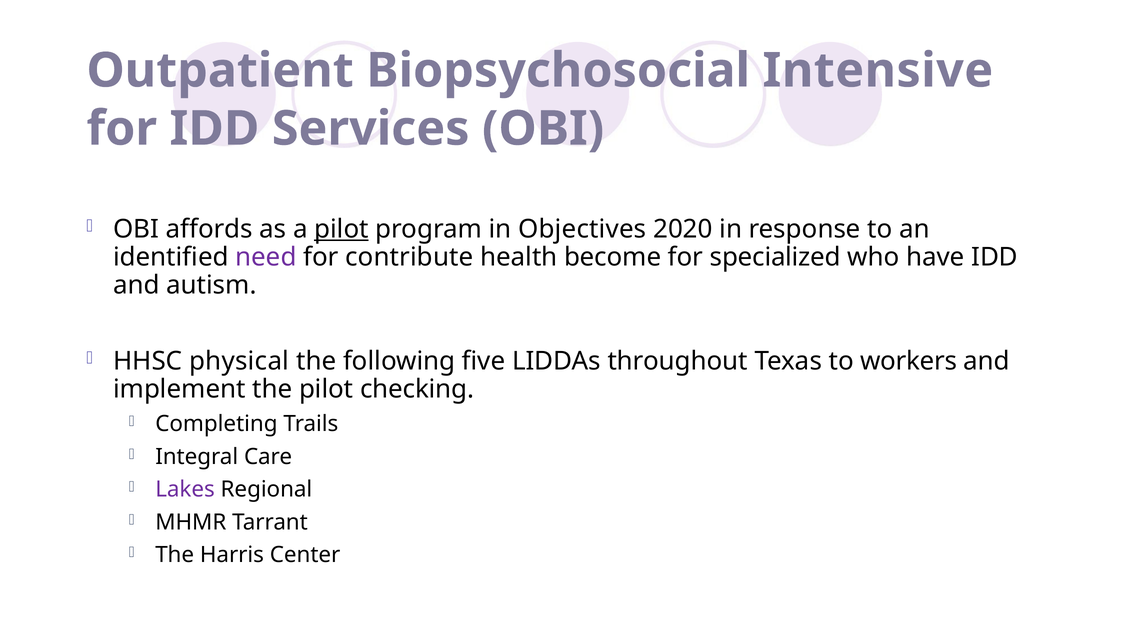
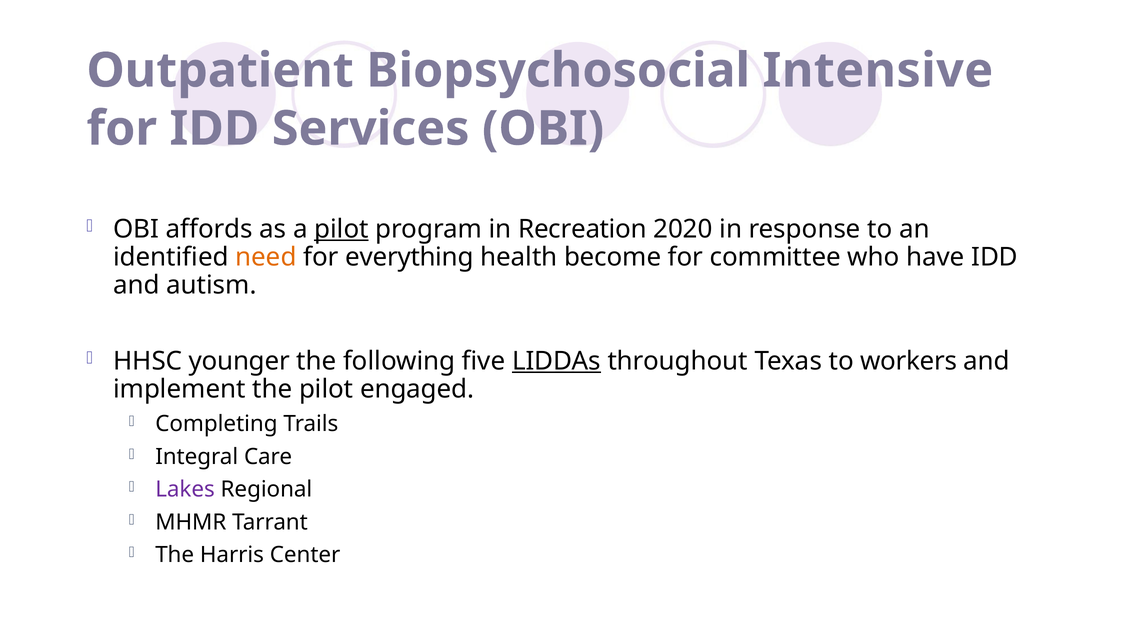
Objectives: Objectives -> Recreation
need colour: purple -> orange
contribute: contribute -> everything
specialized: specialized -> committee
physical: physical -> younger
LIDDAs underline: none -> present
checking: checking -> engaged
